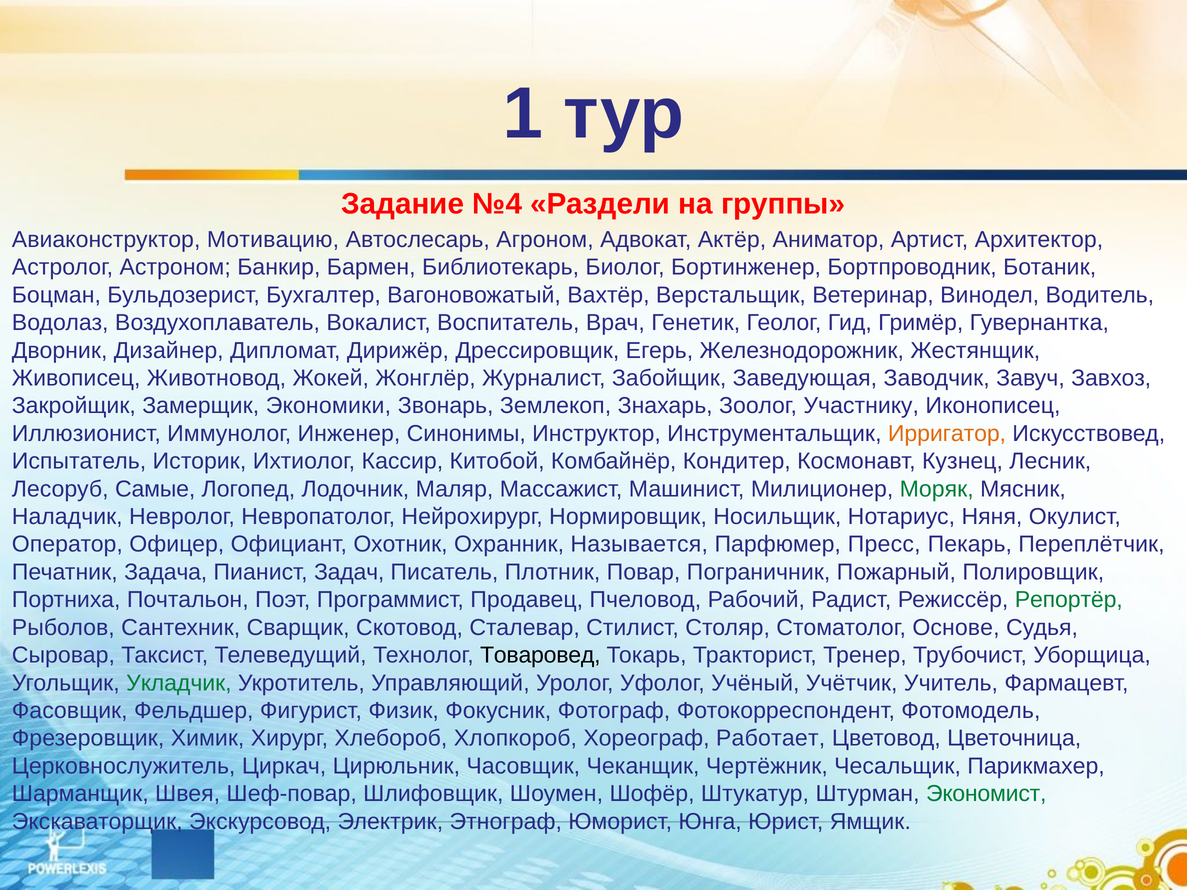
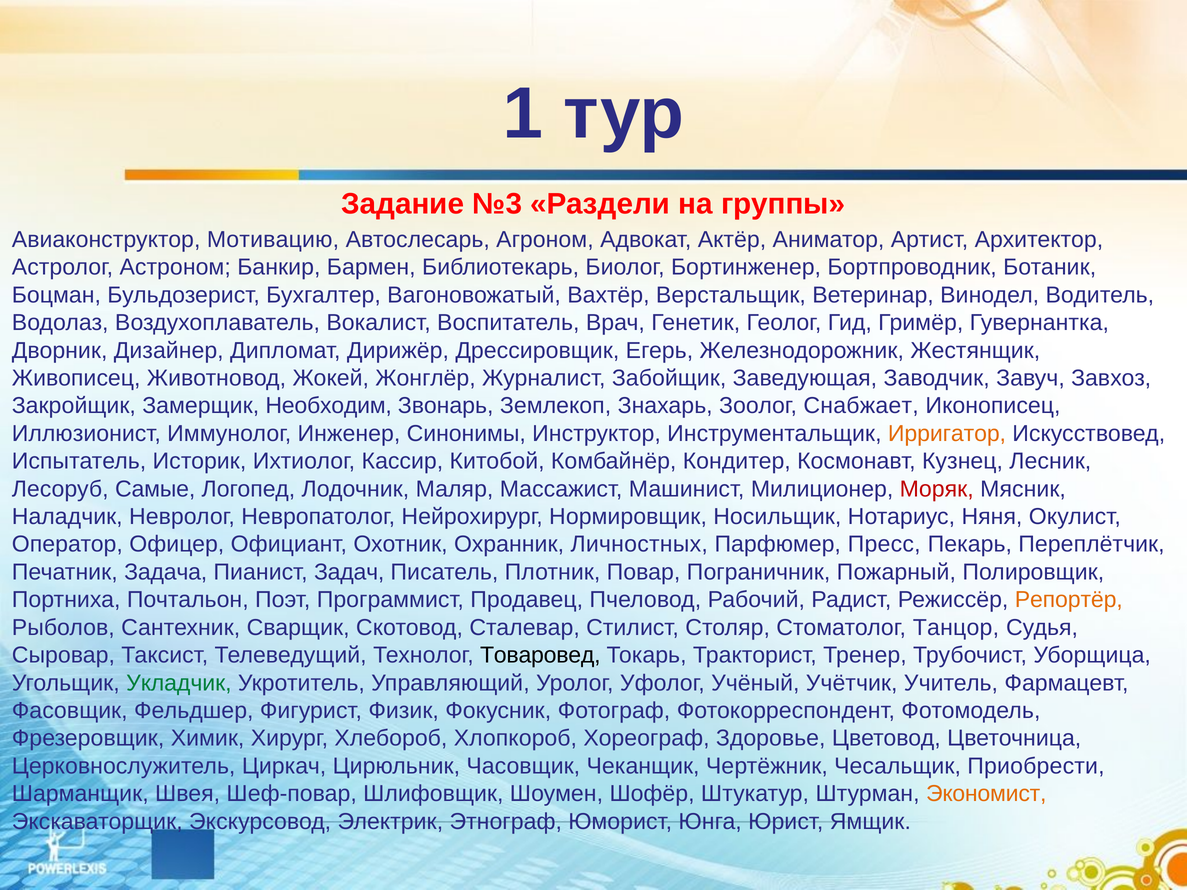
№4: №4 -> №3
Экономики: Экономики -> Необходим
Участнику: Участнику -> Снабжает
Моряк colour: green -> red
Называется: Называется -> Личностных
Репортёр colour: green -> orange
Основе: Основе -> Танцор
Работает: Работает -> Здоровье
Парикмахер: Парикмахер -> Приобрести
Экономист colour: green -> orange
